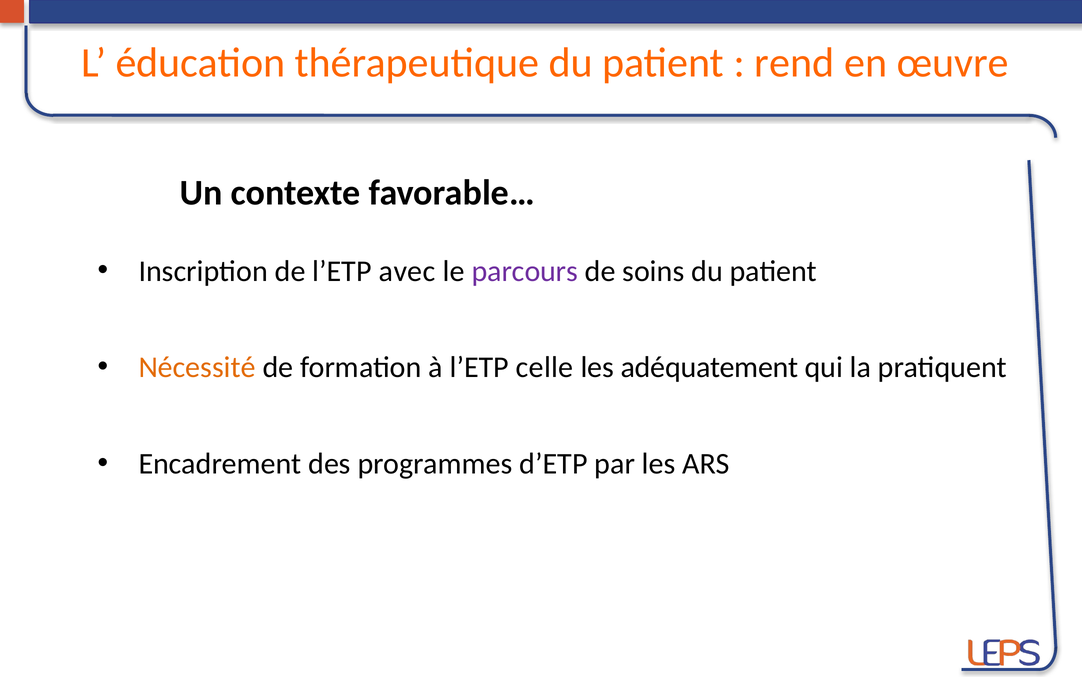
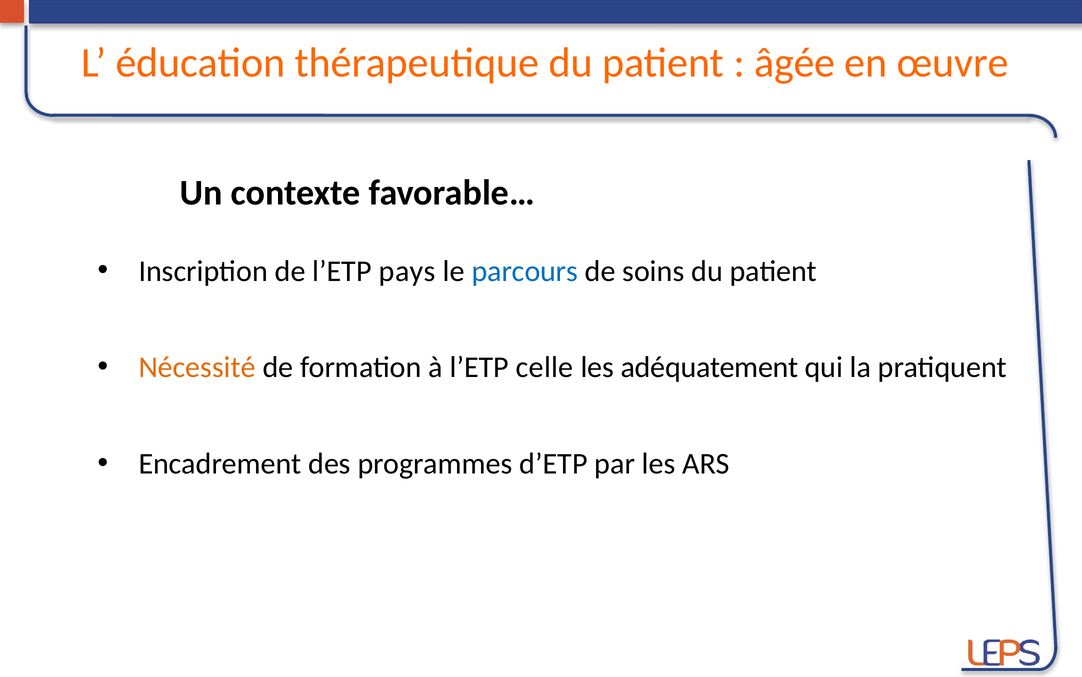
rend: rend -> âgée
avec: avec -> pays
parcours colour: purple -> blue
